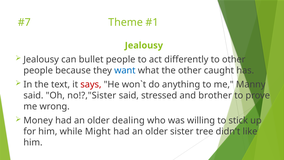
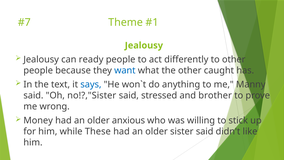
bullet: bullet -> ready
says colour: red -> blue
dealing: dealing -> anxious
Might: Might -> These
sister tree: tree -> said
